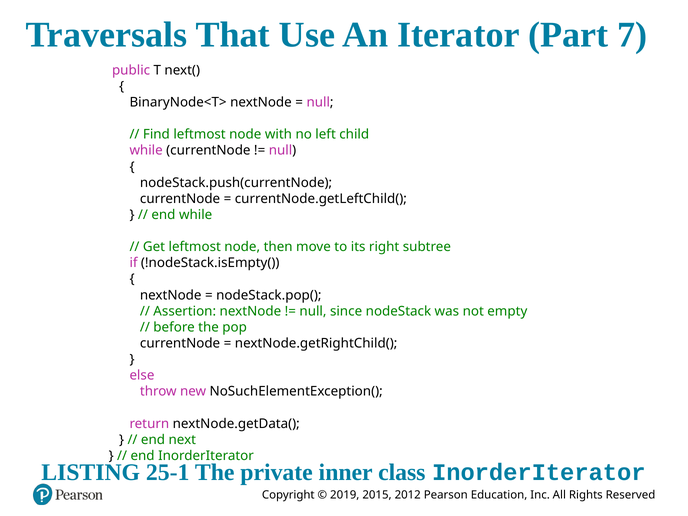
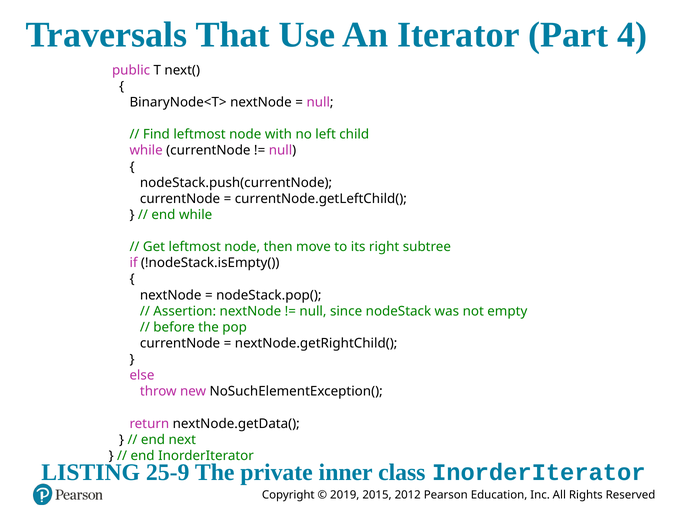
7: 7 -> 4
25-1: 25-1 -> 25-9
